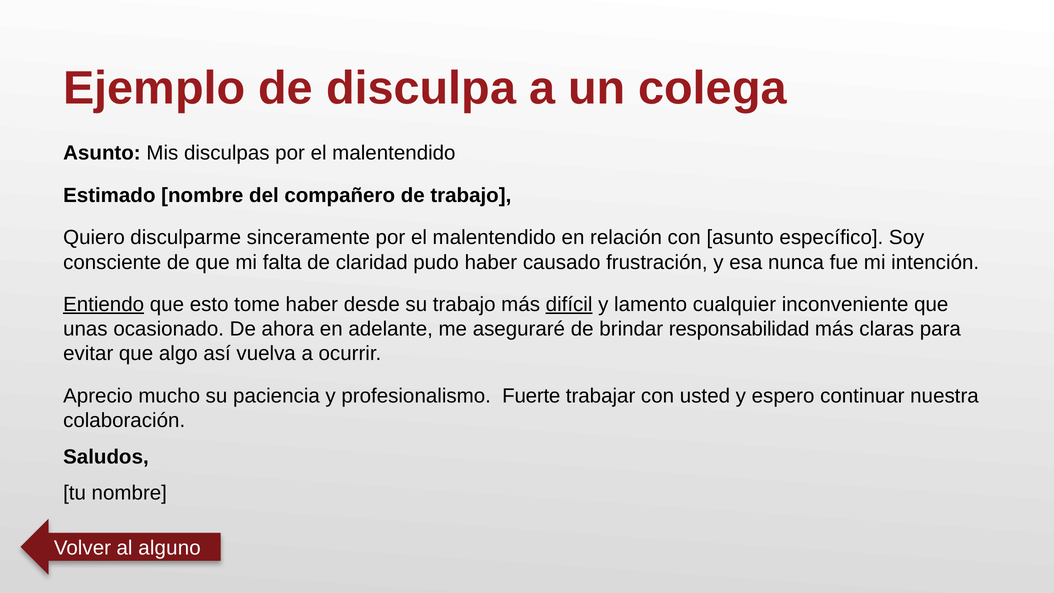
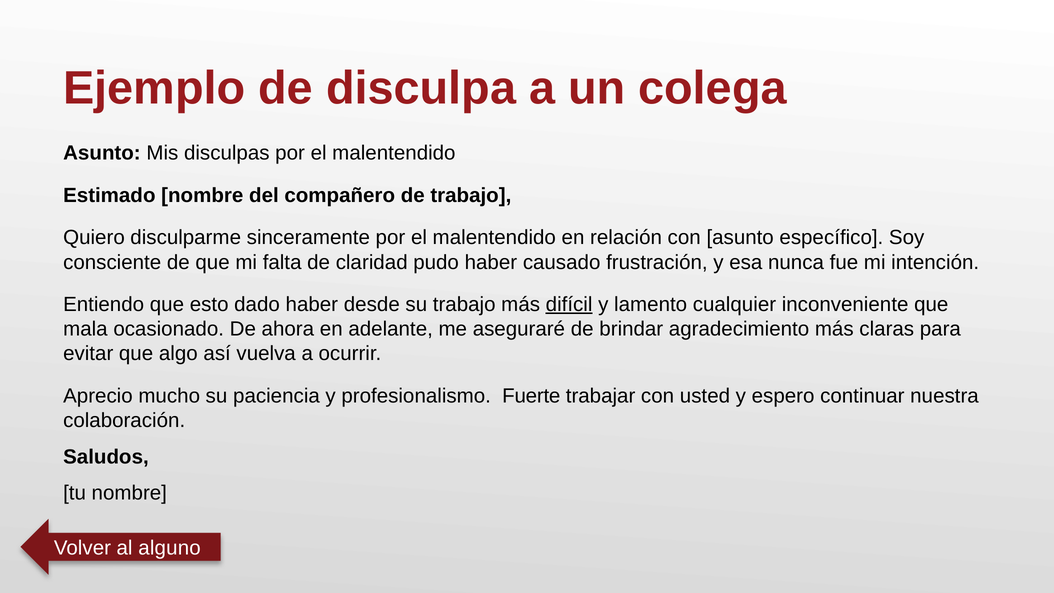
Entiendo underline: present -> none
tome: tome -> dado
unas: unas -> mala
responsabilidad: responsabilidad -> agradecimiento
